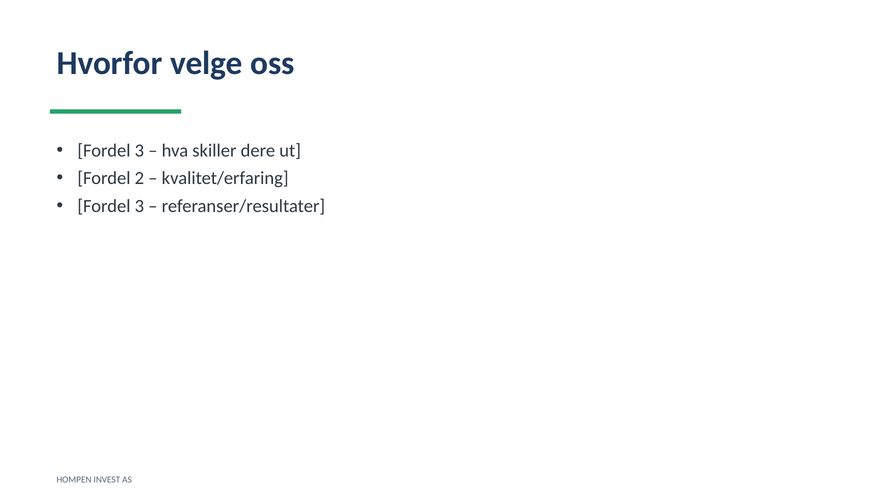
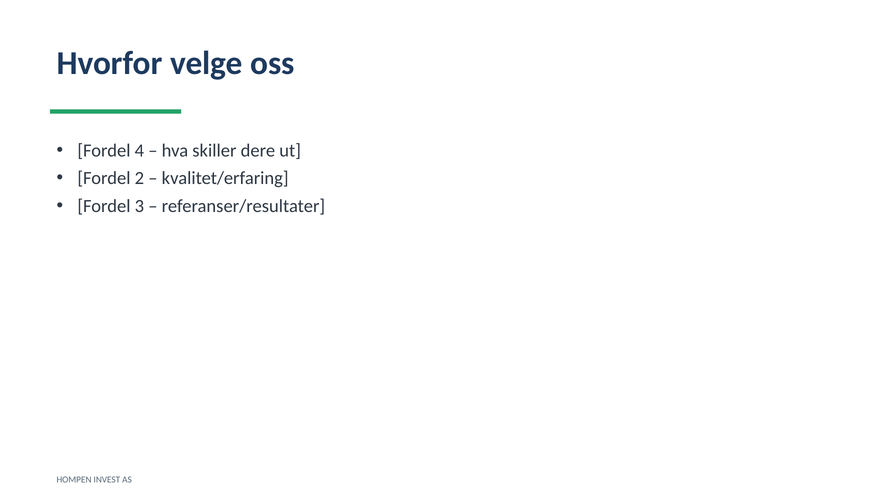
3 at (139, 151): 3 -> 4
